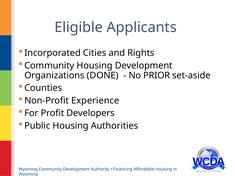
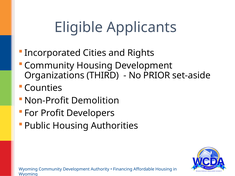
DONE: DONE -> THIRD
Experience: Experience -> Demolition
